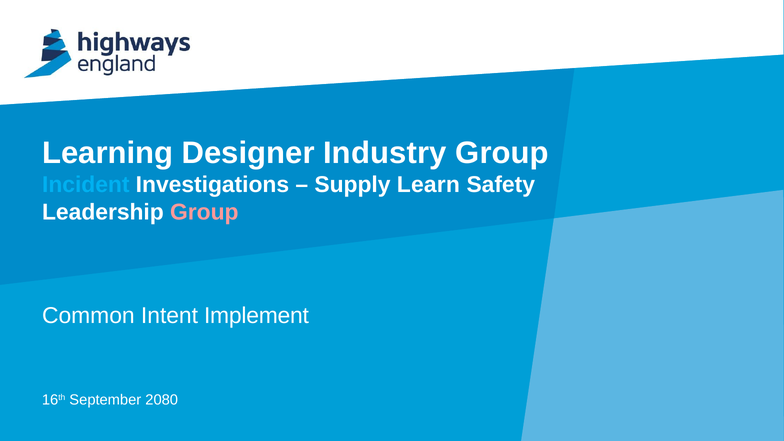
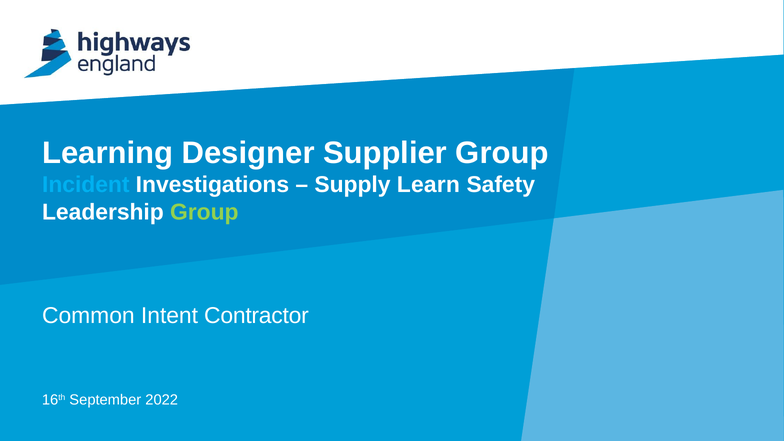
Industry: Industry -> Supplier
Group at (204, 212) colour: pink -> light green
Implement: Implement -> Contractor
2080: 2080 -> 2022
